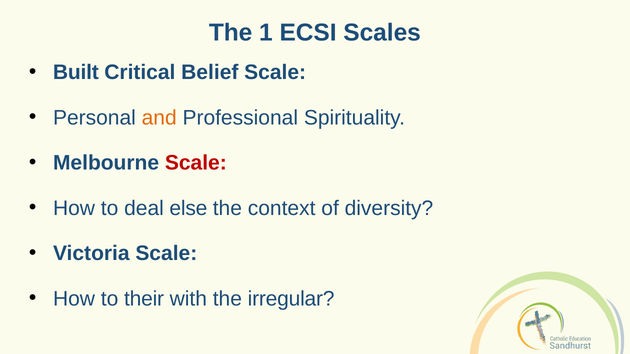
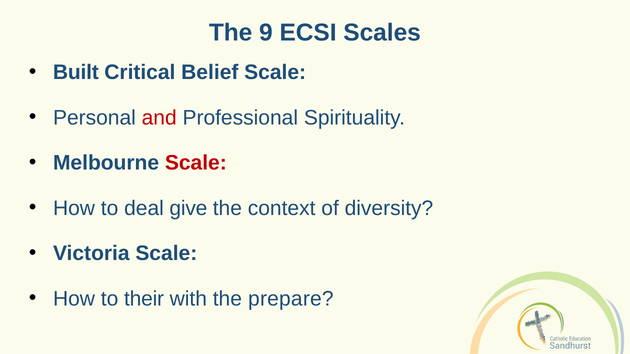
1: 1 -> 9
and colour: orange -> red
else: else -> give
irregular: irregular -> prepare
